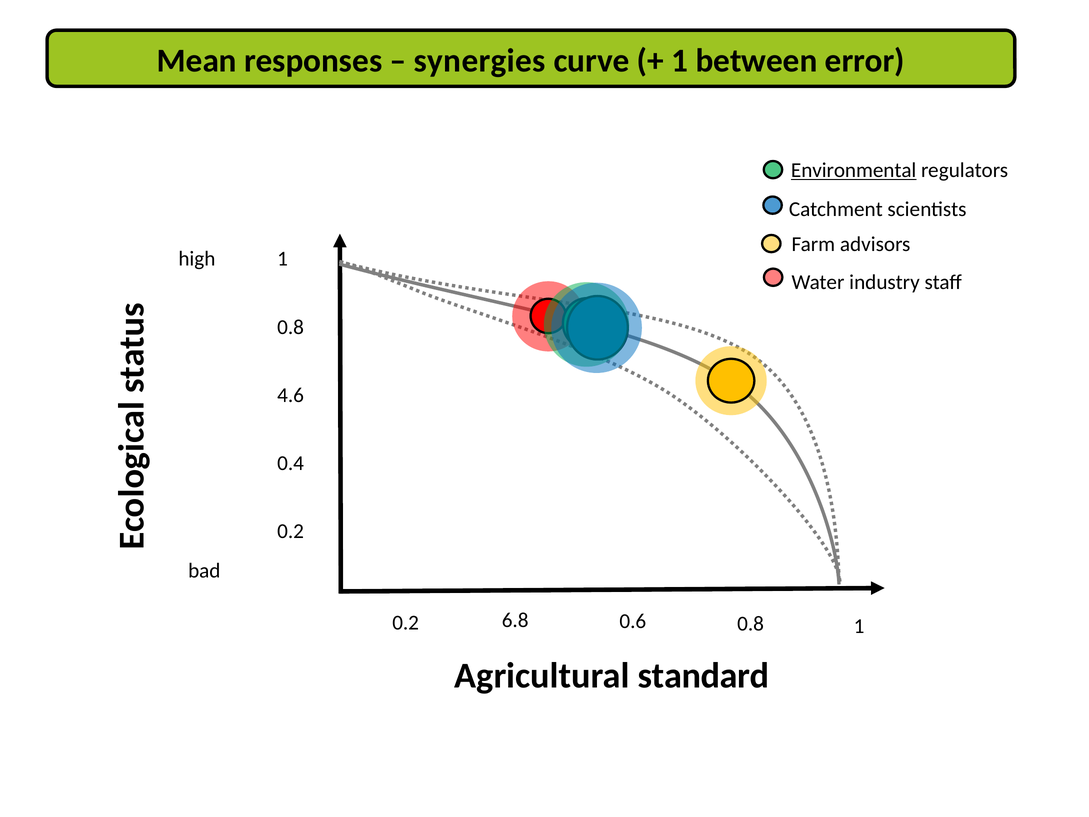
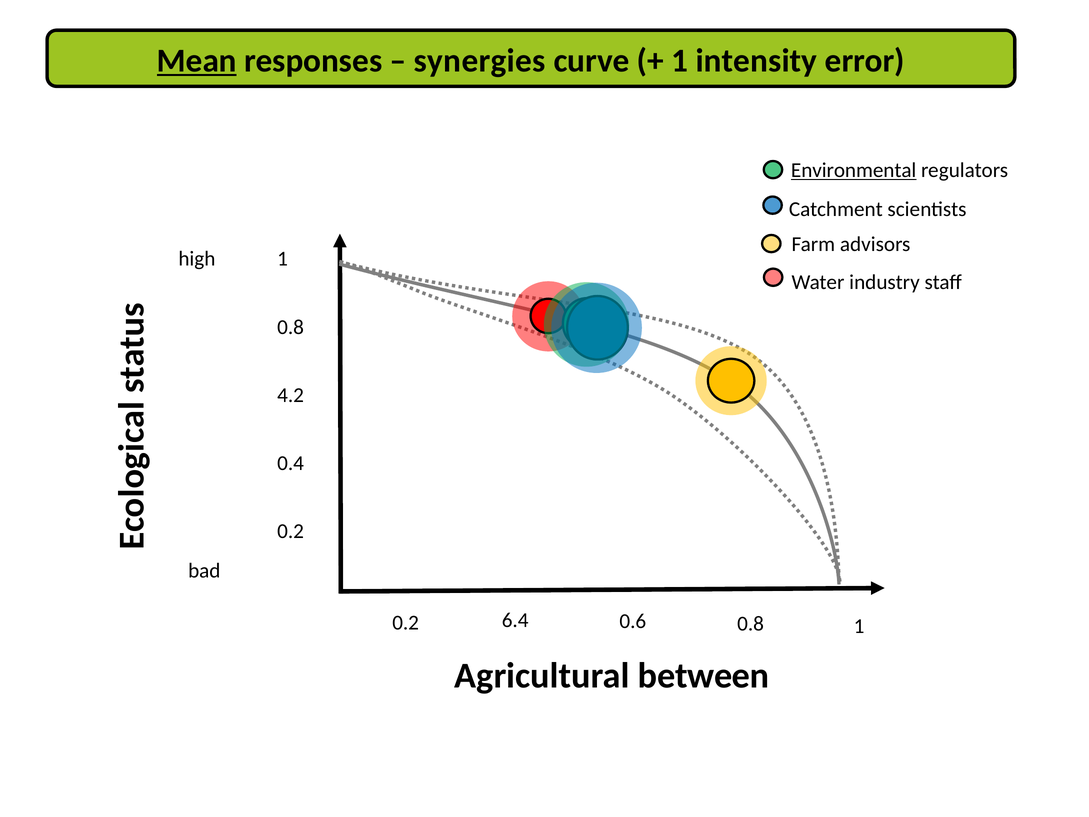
Mean underline: none -> present
between: between -> intensity
4.6: 4.6 -> 4.2
6.8: 6.8 -> 6.4
standard: standard -> between
